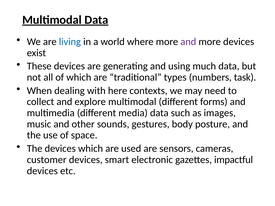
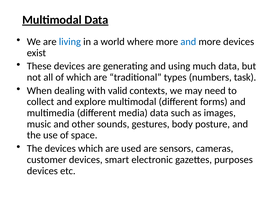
and at (188, 42) colour: purple -> blue
here: here -> valid
impactful: impactful -> purposes
